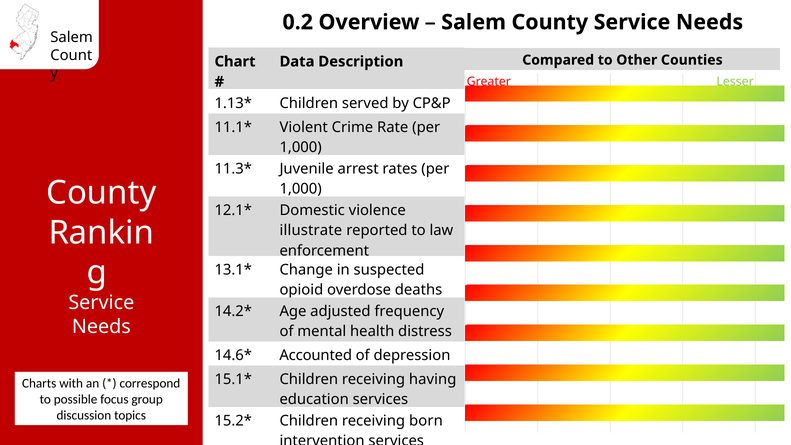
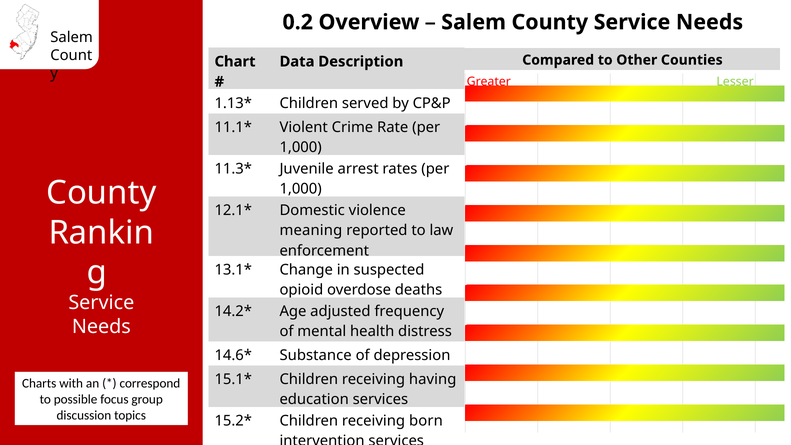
illustrate: illustrate -> meaning
Accounted: Accounted -> Substance
